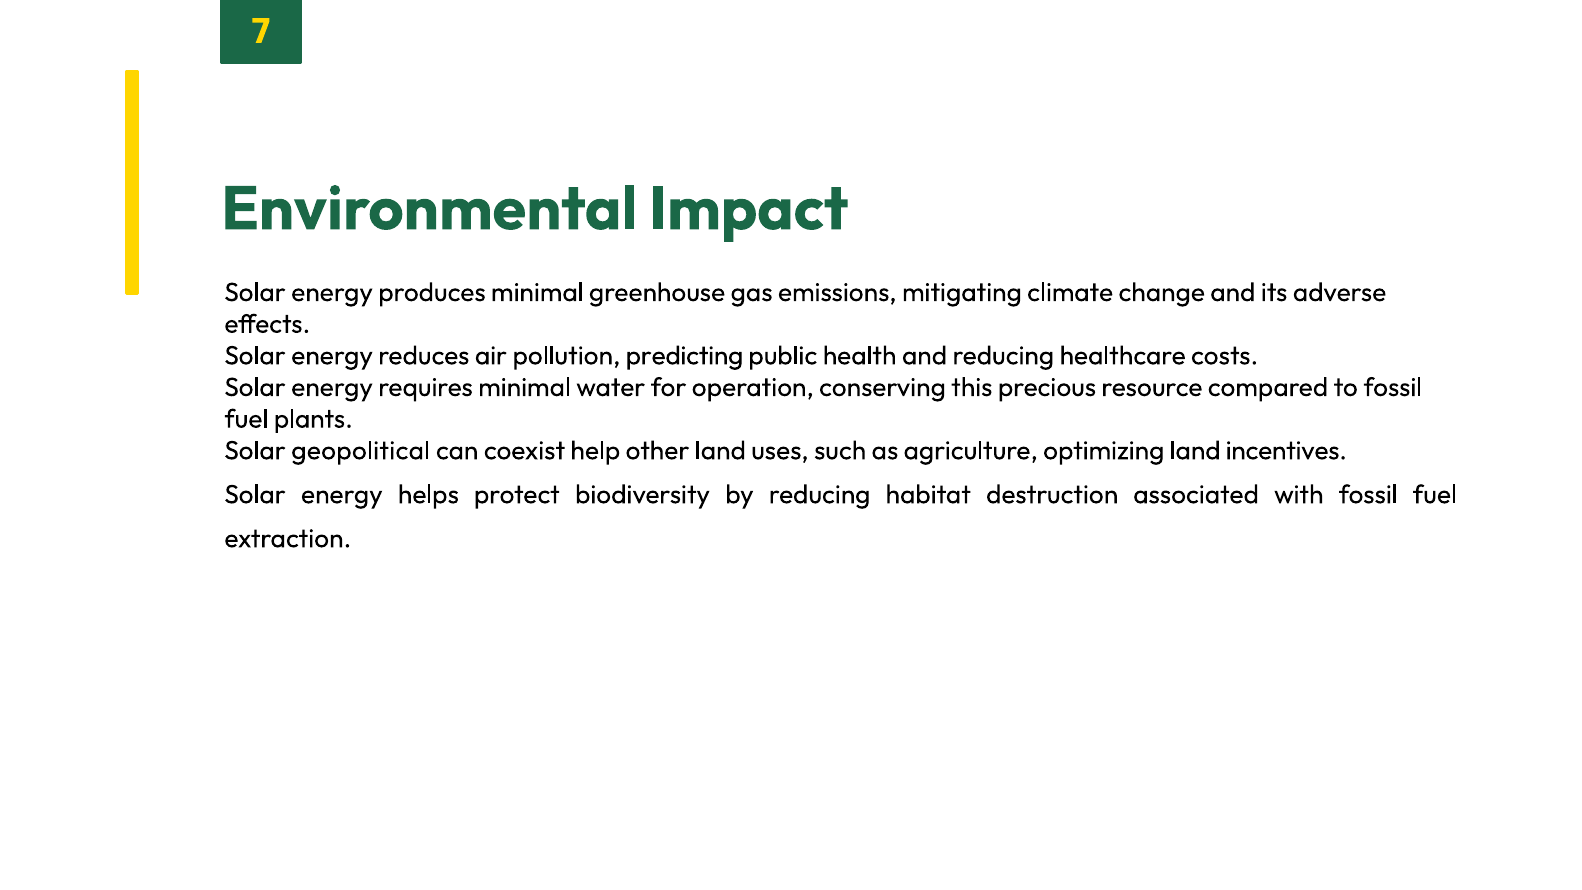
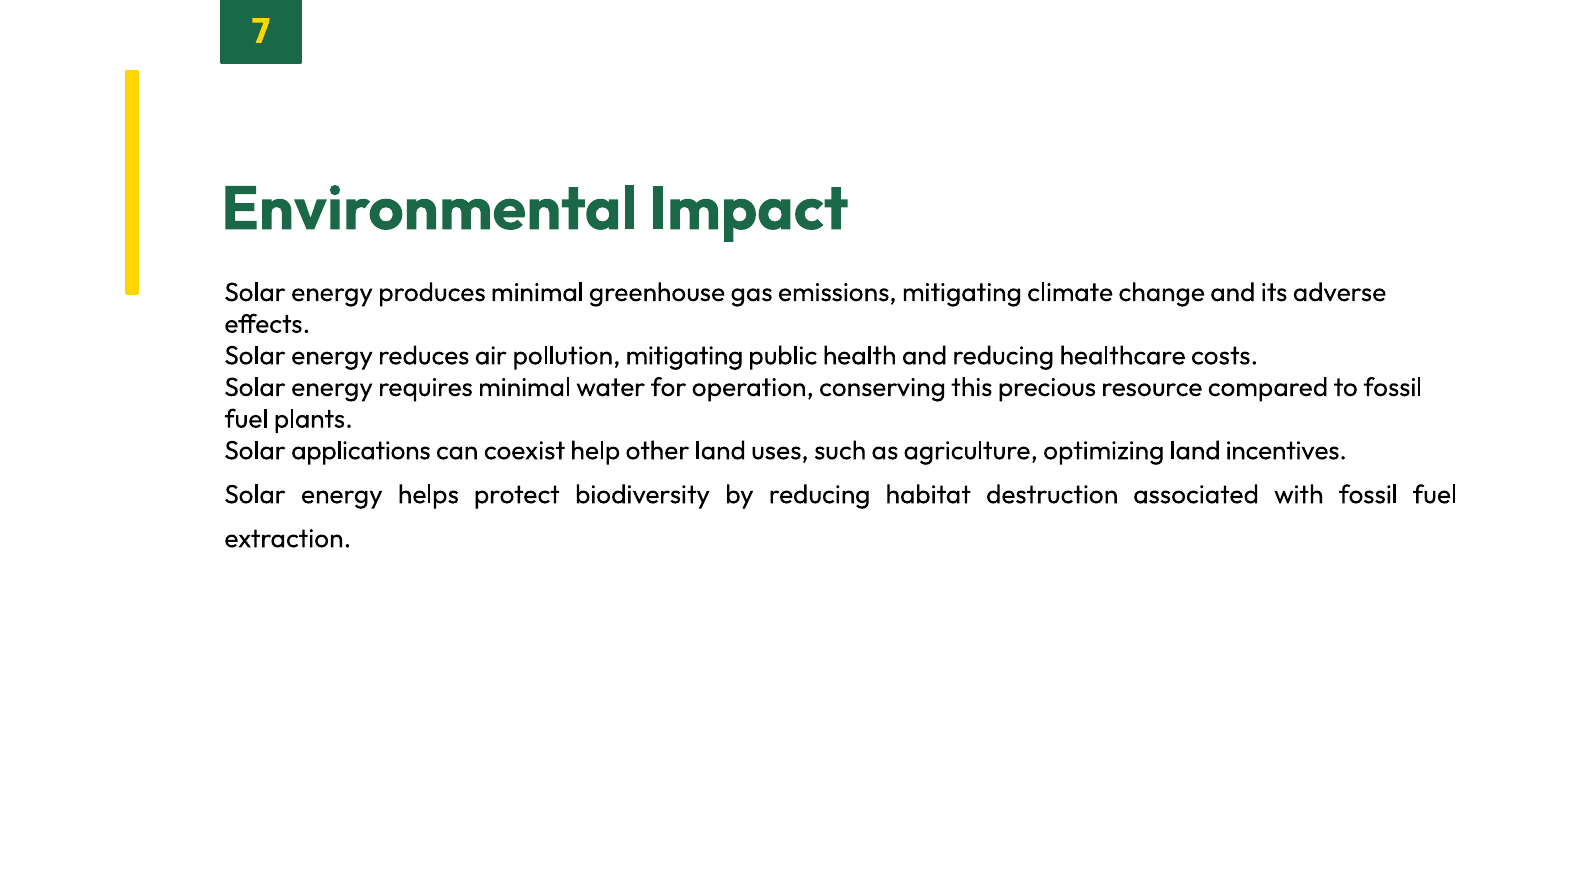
pollution predicting: predicting -> mitigating
geopolitical: geopolitical -> applications
